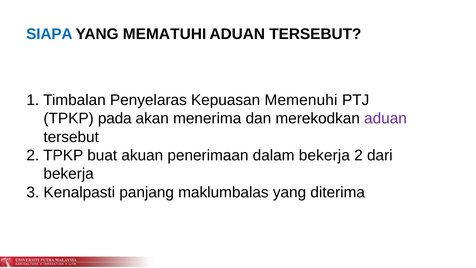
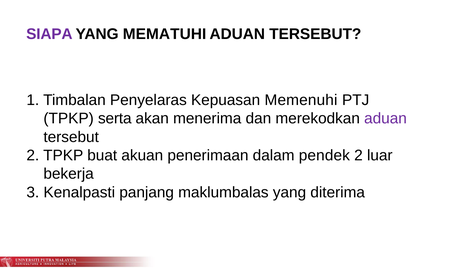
SIAPA colour: blue -> purple
pada: pada -> serta
dalam bekerja: bekerja -> pendek
dari: dari -> luar
